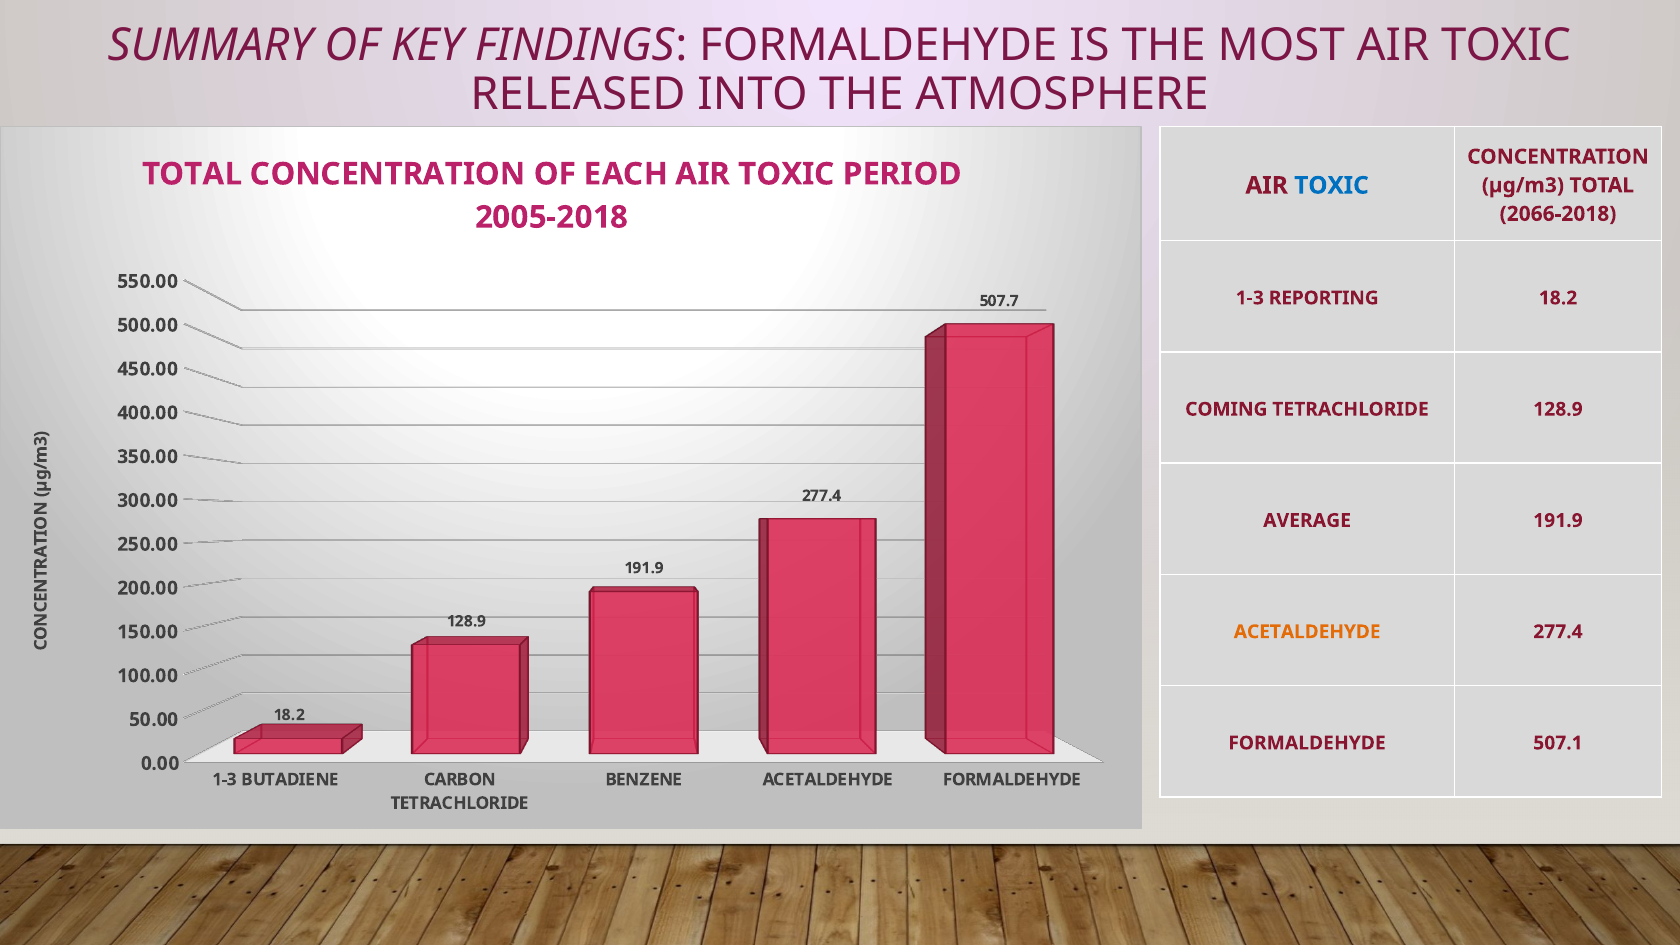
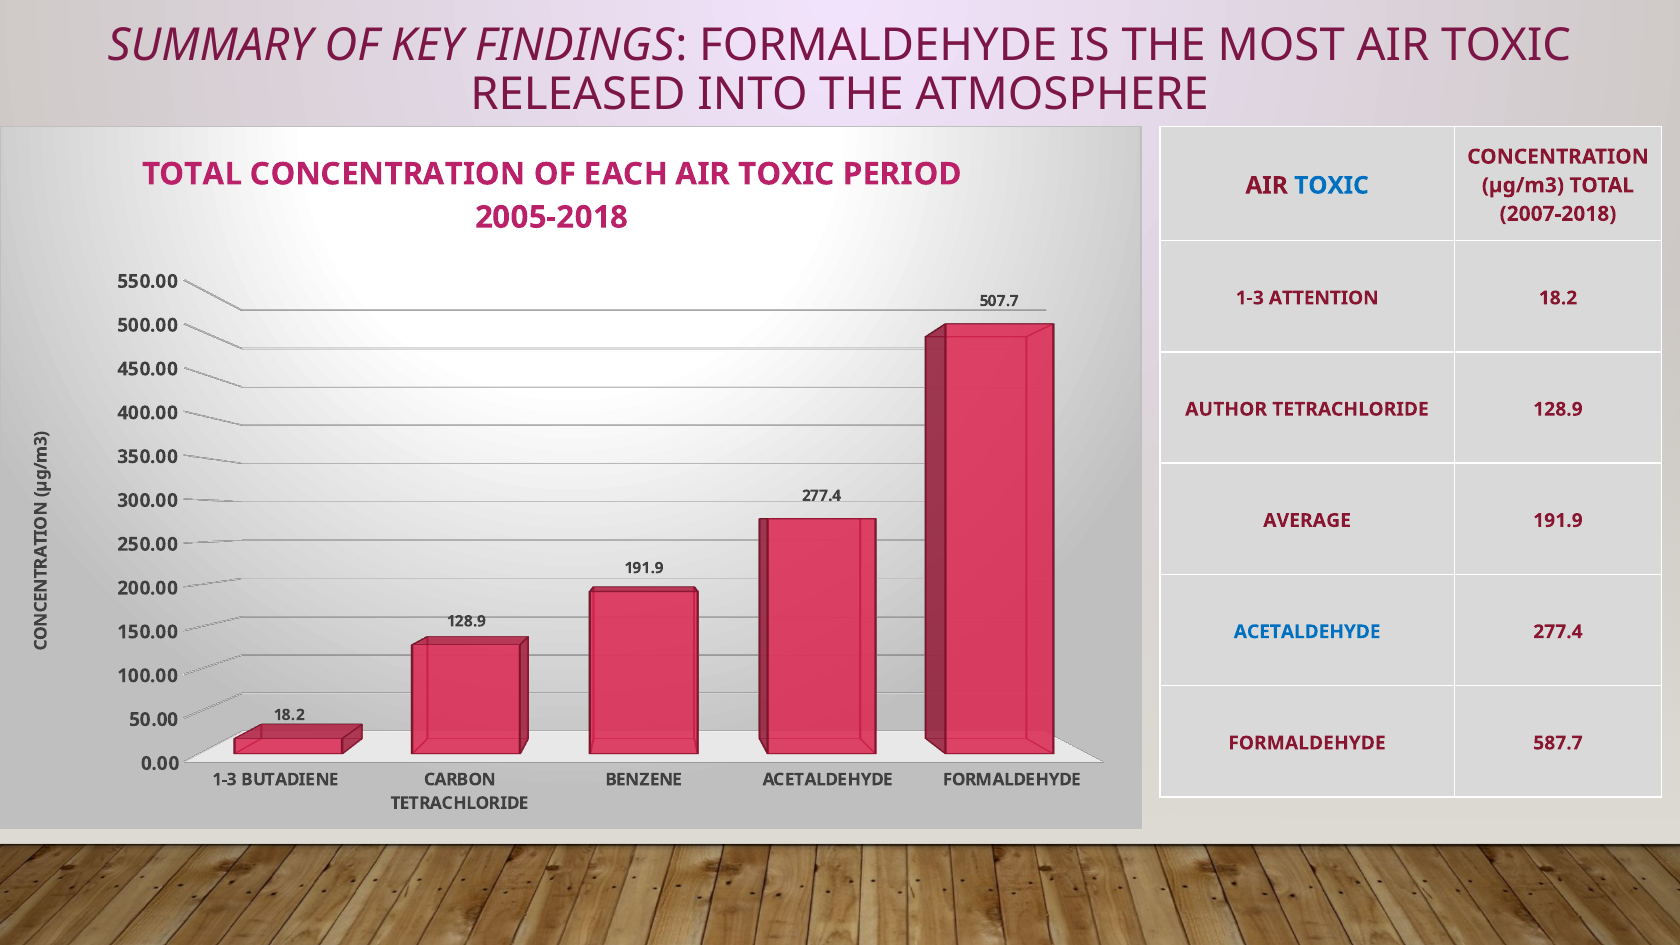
2066-2018: 2066-2018 -> 2007-2018
REPORTING: REPORTING -> ATTENTION
COMING: COMING -> AUTHOR
ACETALDEHYDE at (1307, 632) colour: orange -> blue
507.1: 507.1 -> 587.7
